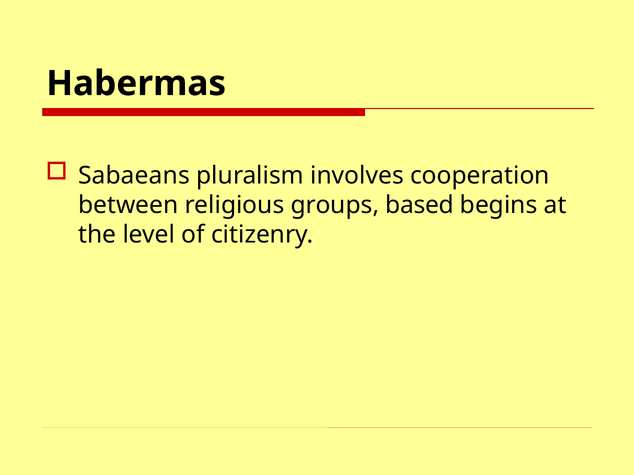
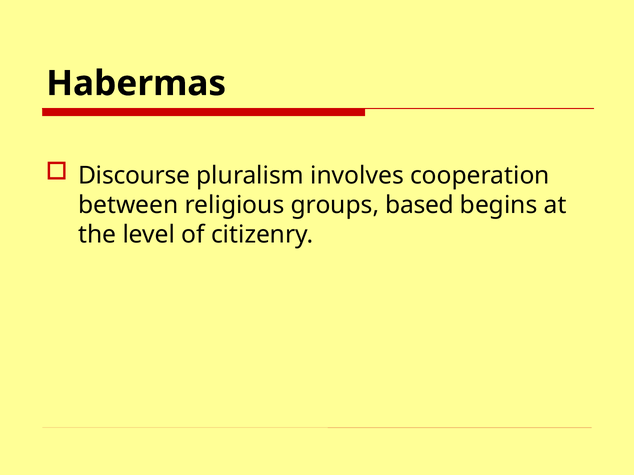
Sabaeans: Sabaeans -> Discourse
